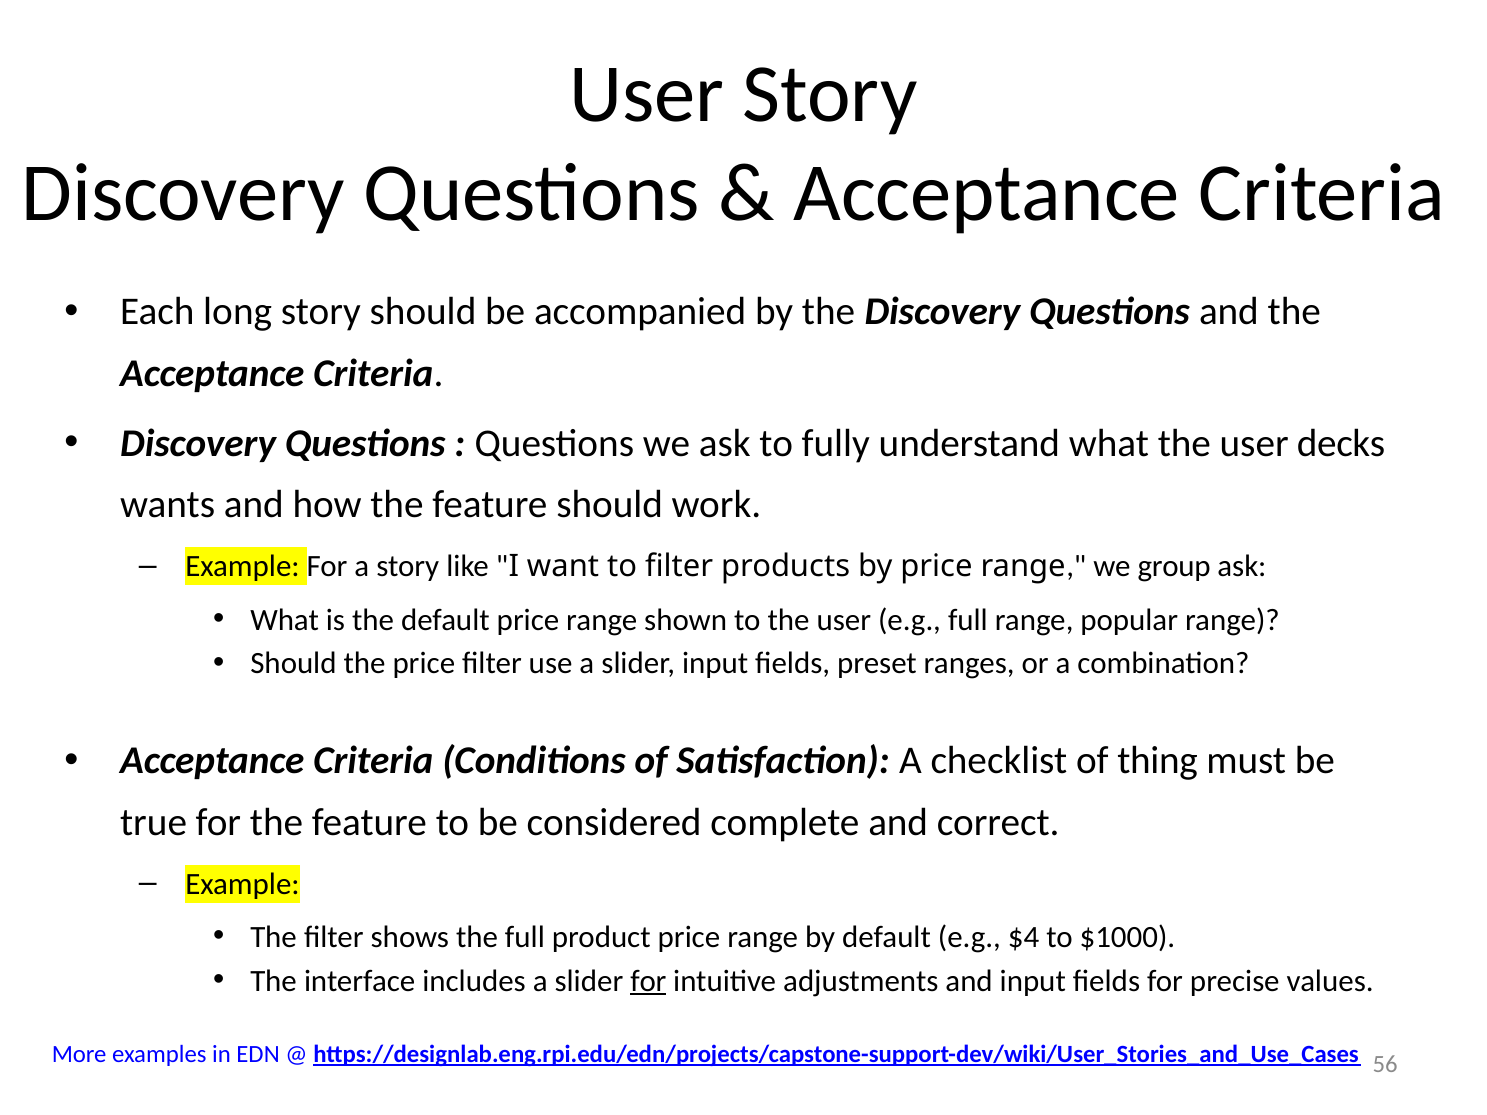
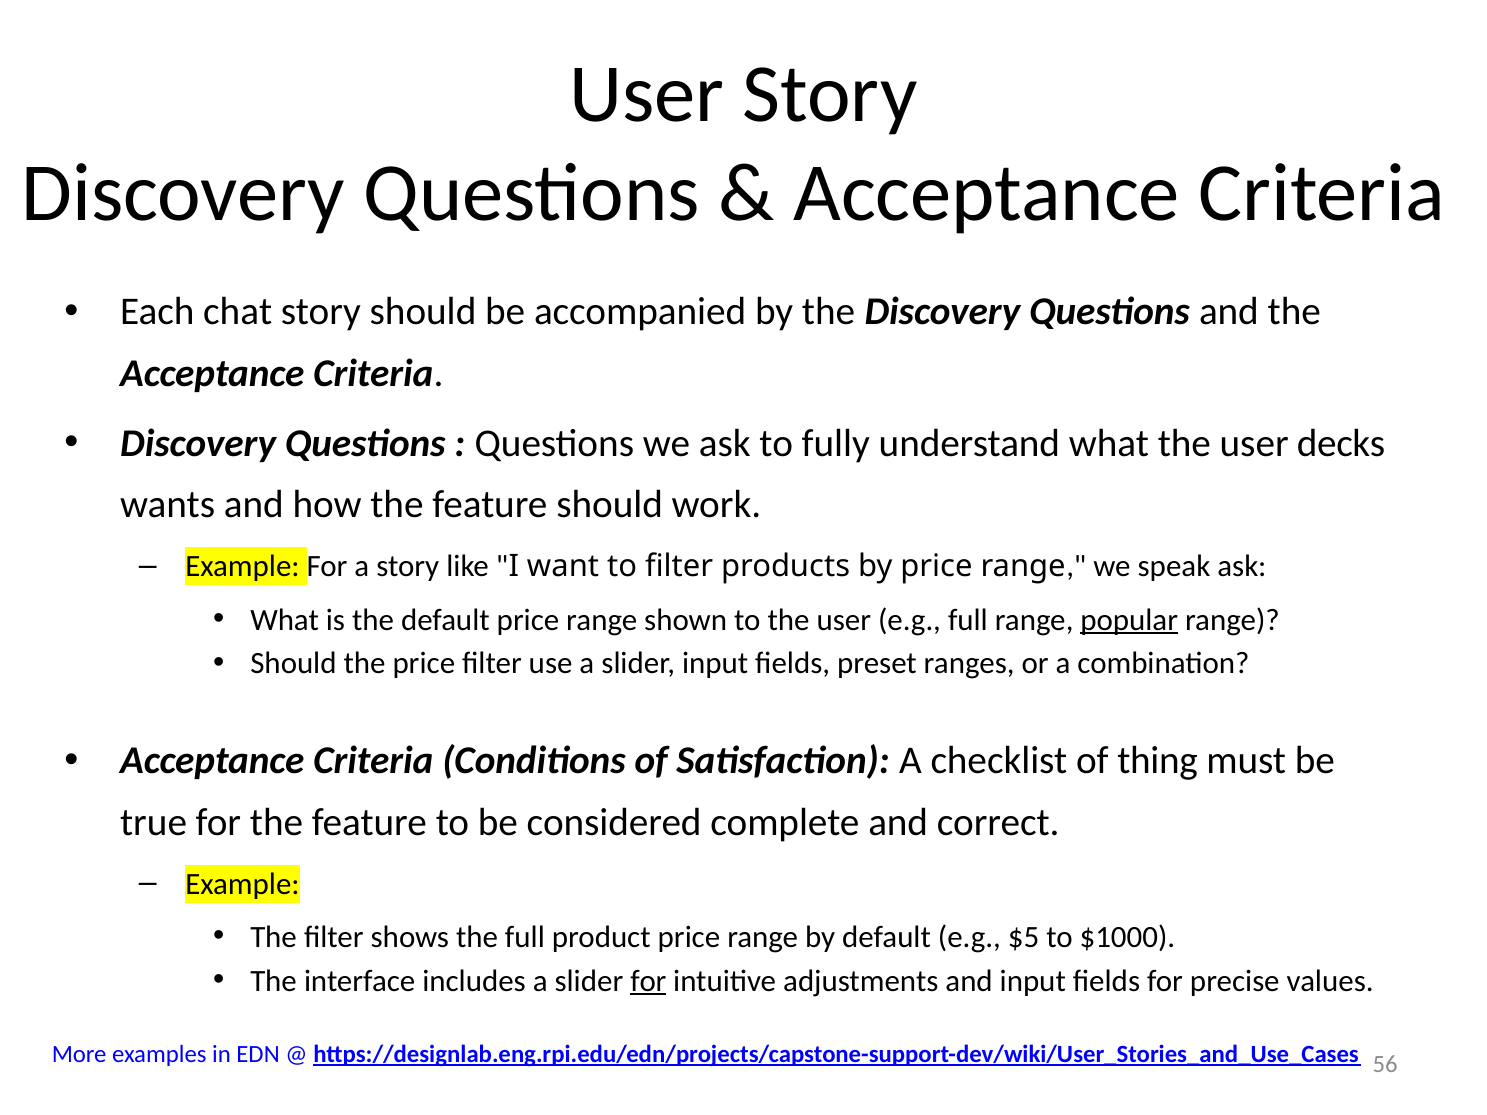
long: long -> chat
group: group -> speak
popular underline: none -> present
$4: $4 -> $5
